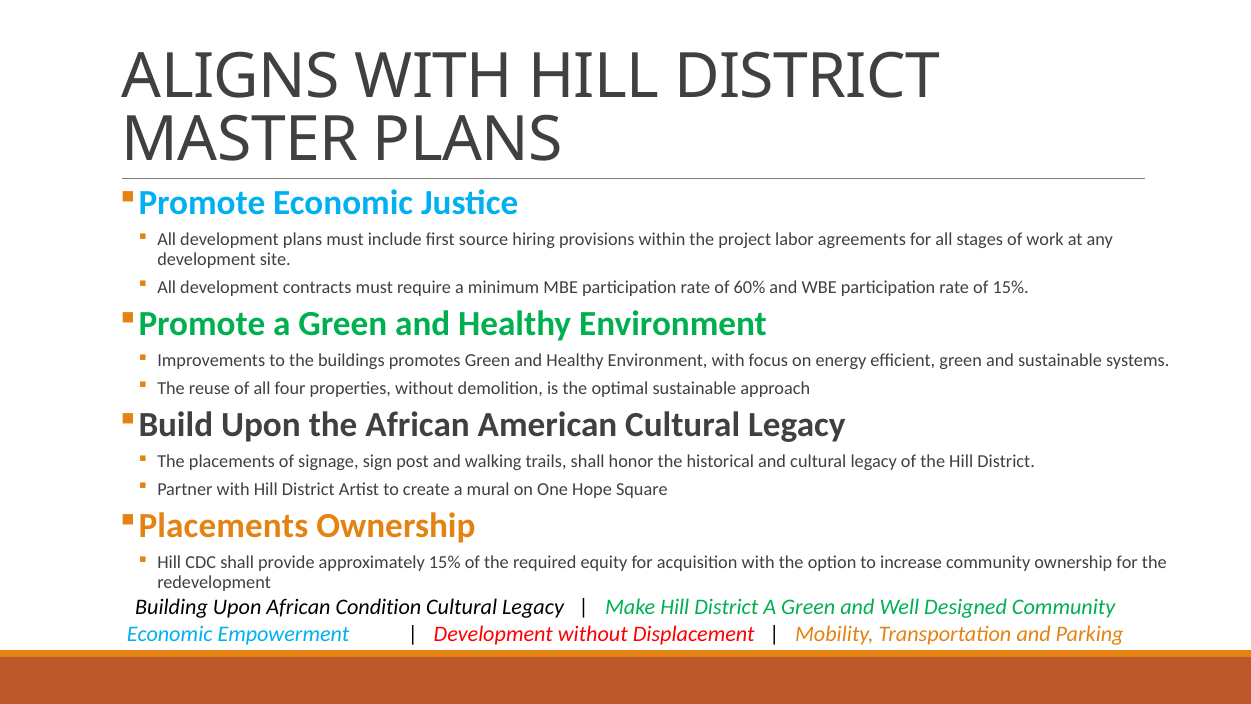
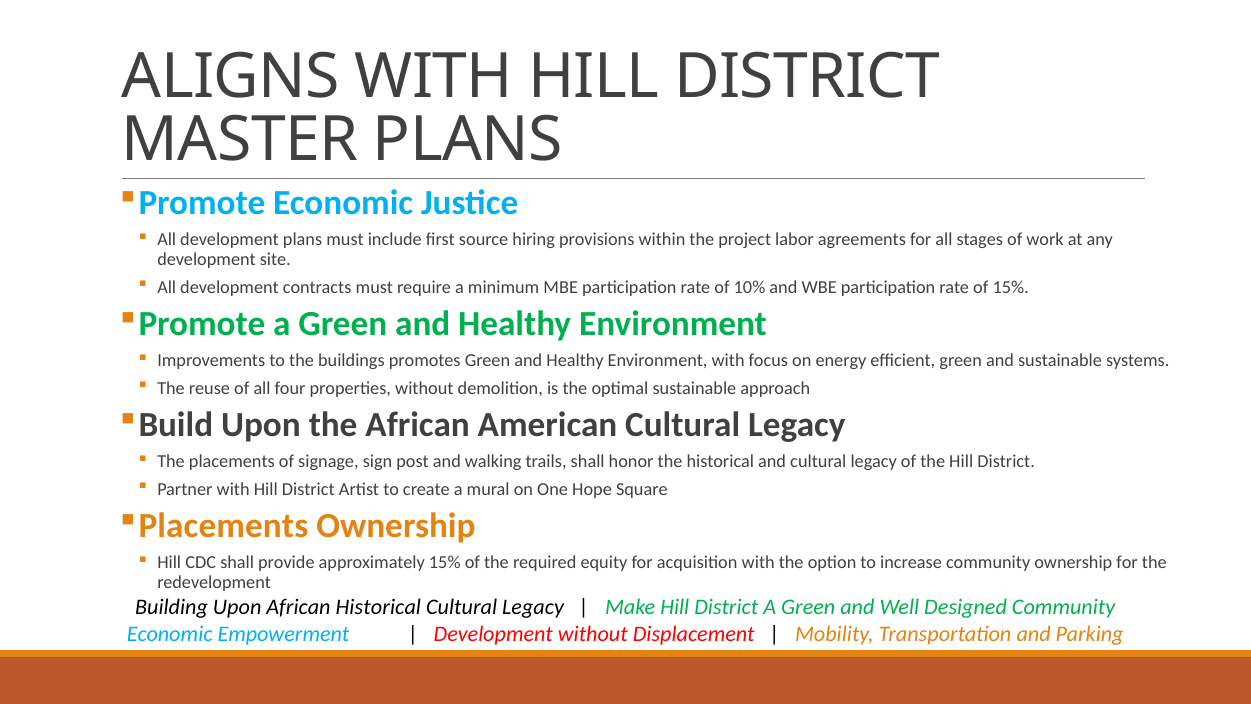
60%: 60% -> 10%
African Condition: Condition -> Historical
